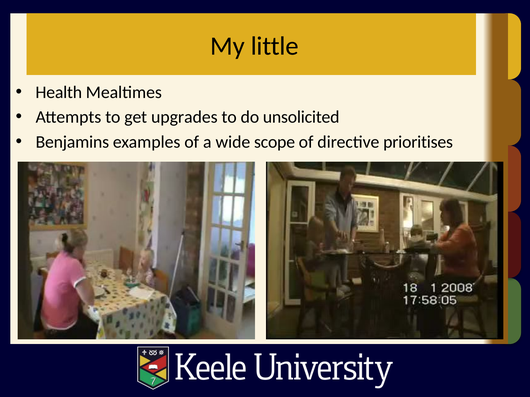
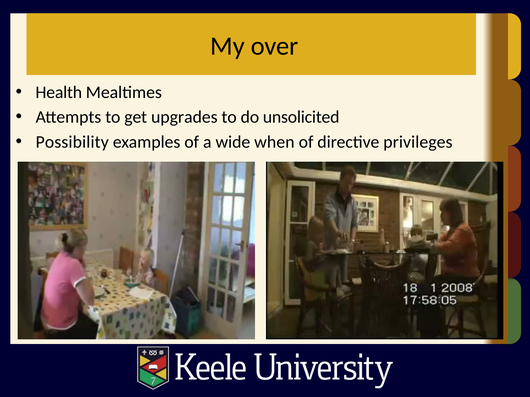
little: little -> over
Benjamins: Benjamins -> Possibility
scope: scope -> when
prioritises: prioritises -> privileges
